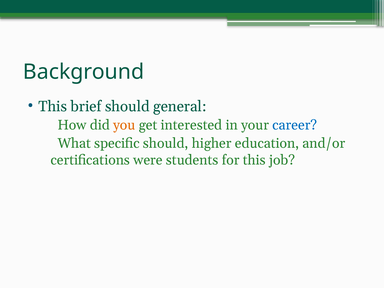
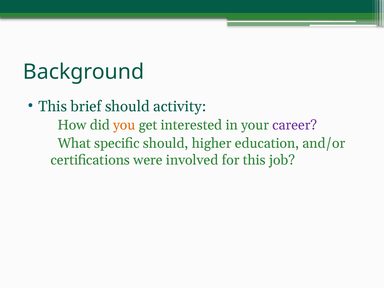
general: general -> activity
career colour: blue -> purple
students: students -> involved
